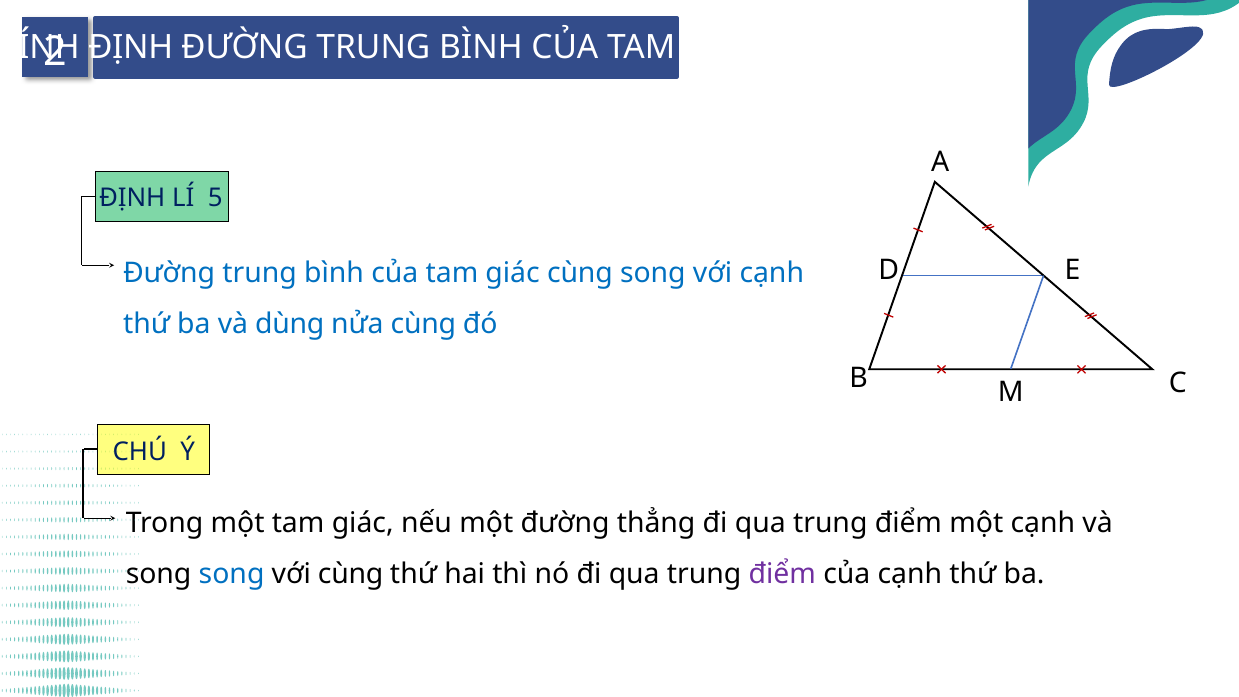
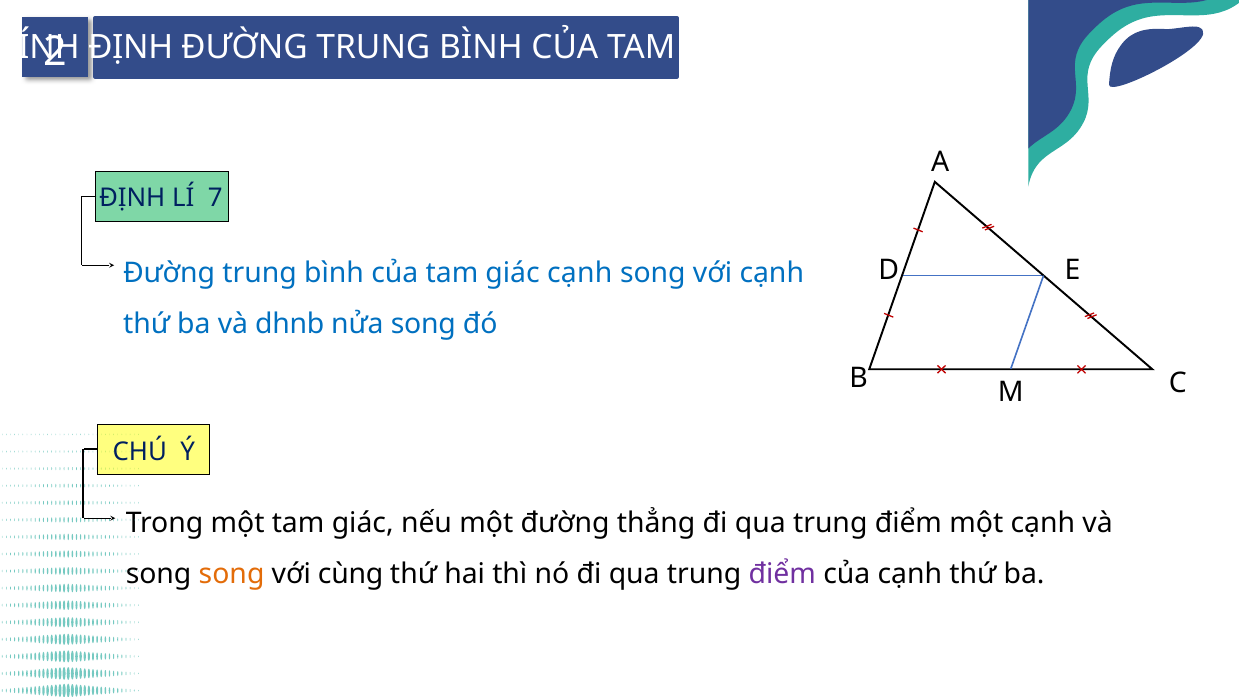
5: 5 -> 7
giác cùng: cùng -> cạnh
dùng: dùng -> dhnb
nửa cùng: cùng -> song
song at (232, 574) colour: blue -> orange
